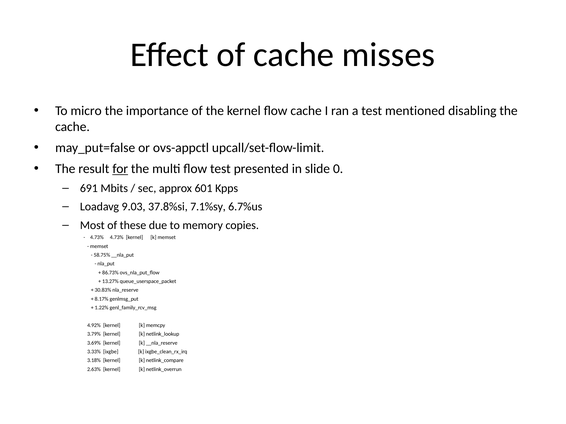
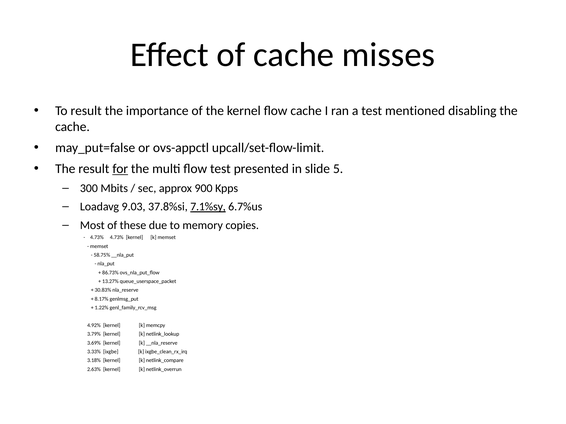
To micro: micro -> result
0: 0 -> 5
691: 691 -> 300
601: 601 -> 900
7.1%sy underline: none -> present
